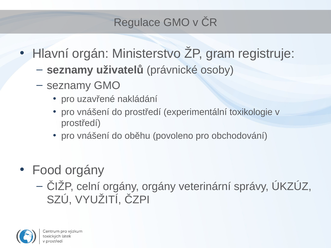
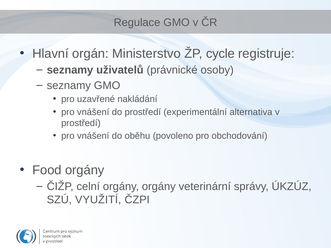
gram: gram -> cycle
toxikologie: toxikologie -> alternativa
